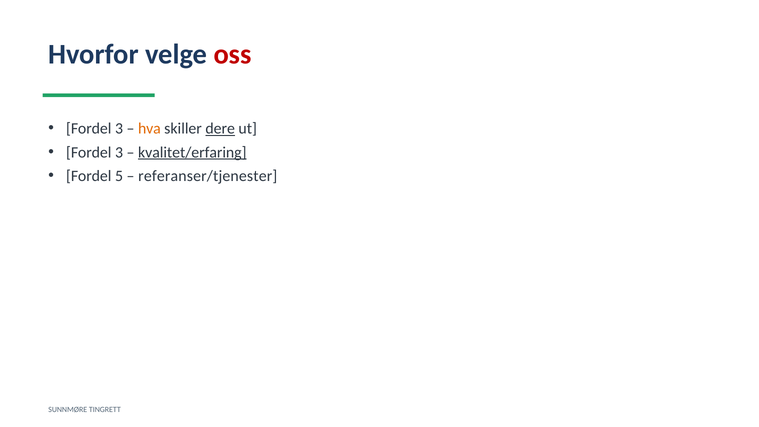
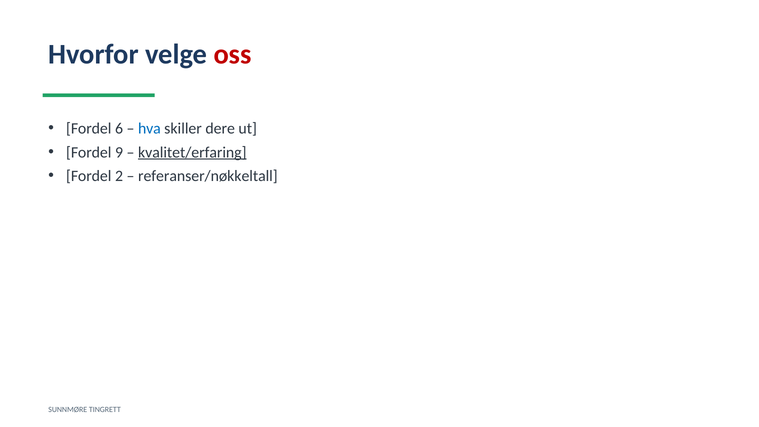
3 at (119, 129): 3 -> 6
hva colour: orange -> blue
dere underline: present -> none
3 at (119, 152): 3 -> 9
5: 5 -> 2
referanser/tjenester: referanser/tjenester -> referanser/nøkkeltall
